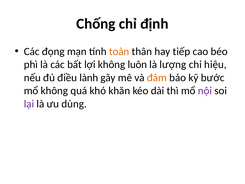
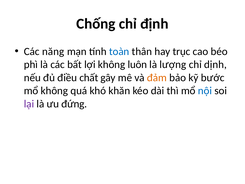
đọng: đọng -> năng
toàn colour: orange -> blue
tiếp: tiếp -> trục
hiệu: hiệu -> dịnh
lành: lành -> chất
nội colour: purple -> blue
dùng: dùng -> đứng
